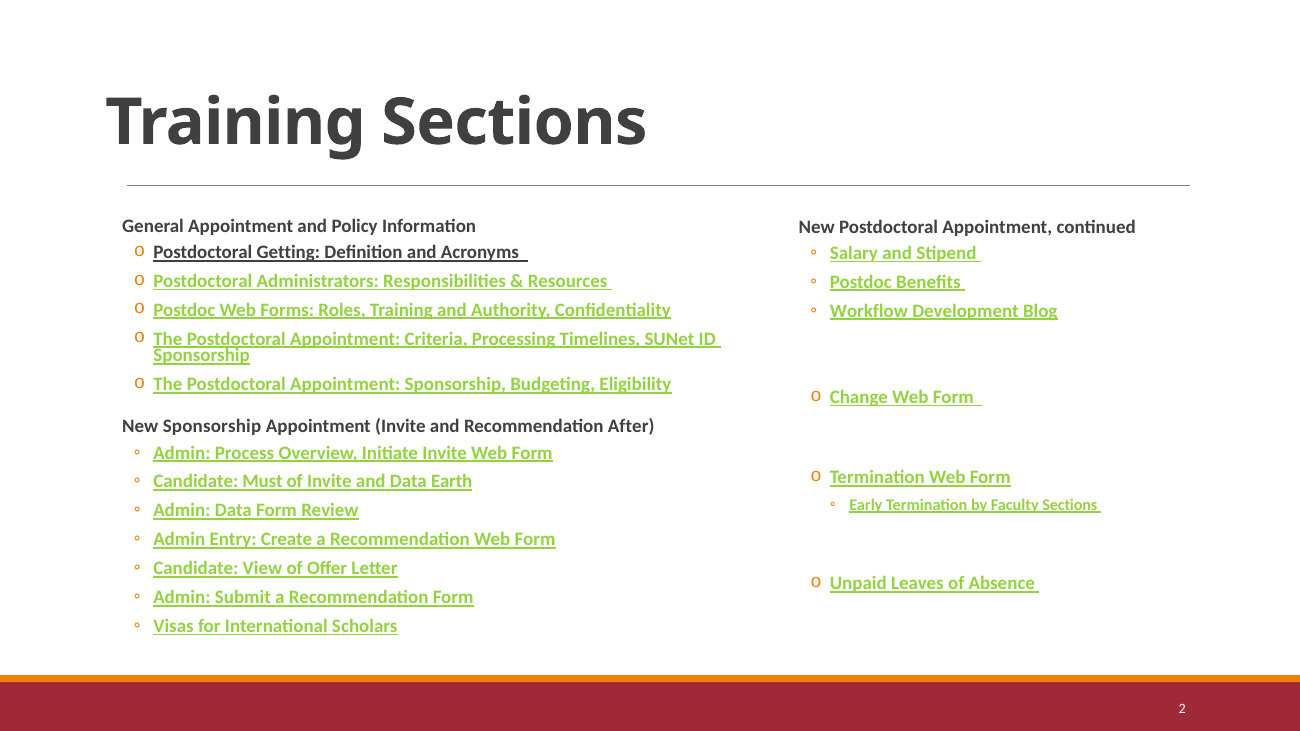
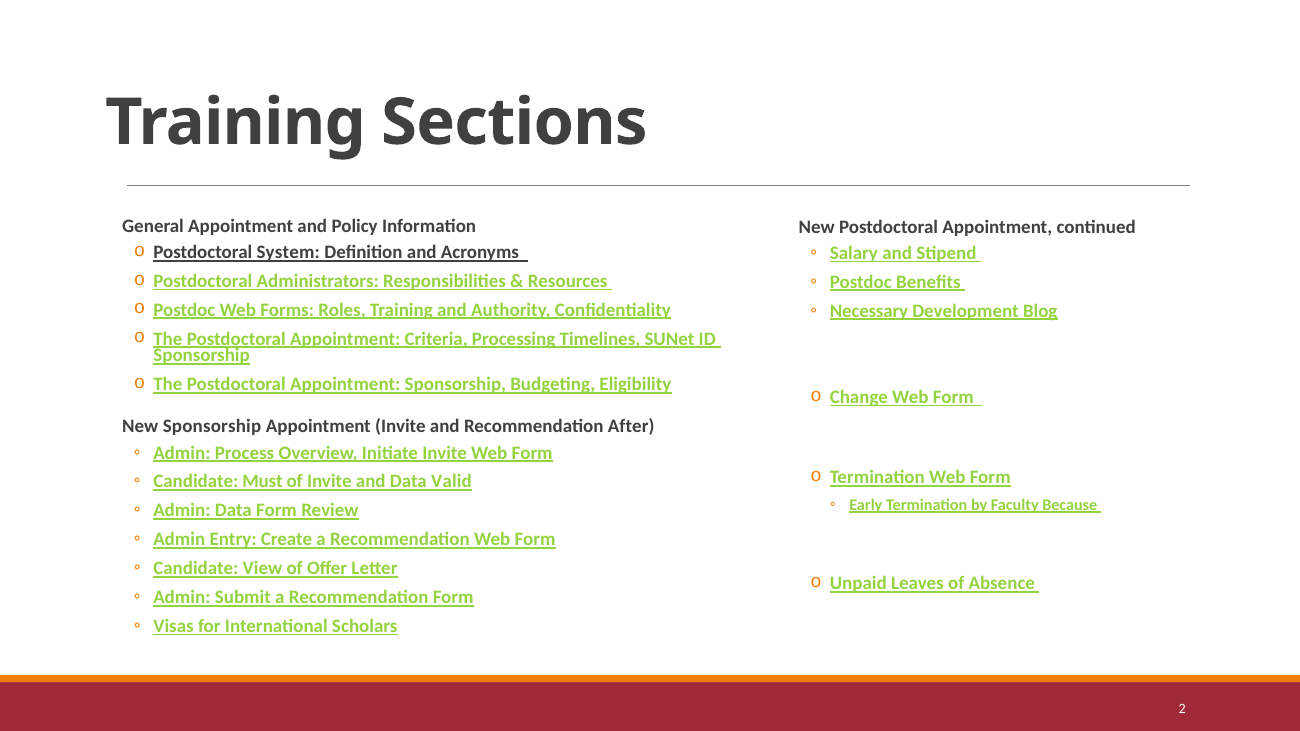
Getting: Getting -> System
Workflow: Workflow -> Necessary
Earth: Earth -> Valid
Faculty Sections: Sections -> Because
